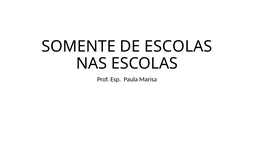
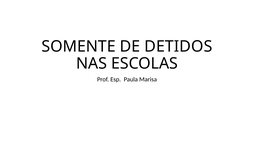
DE ESCOLAS: ESCOLAS -> DETIDOS
